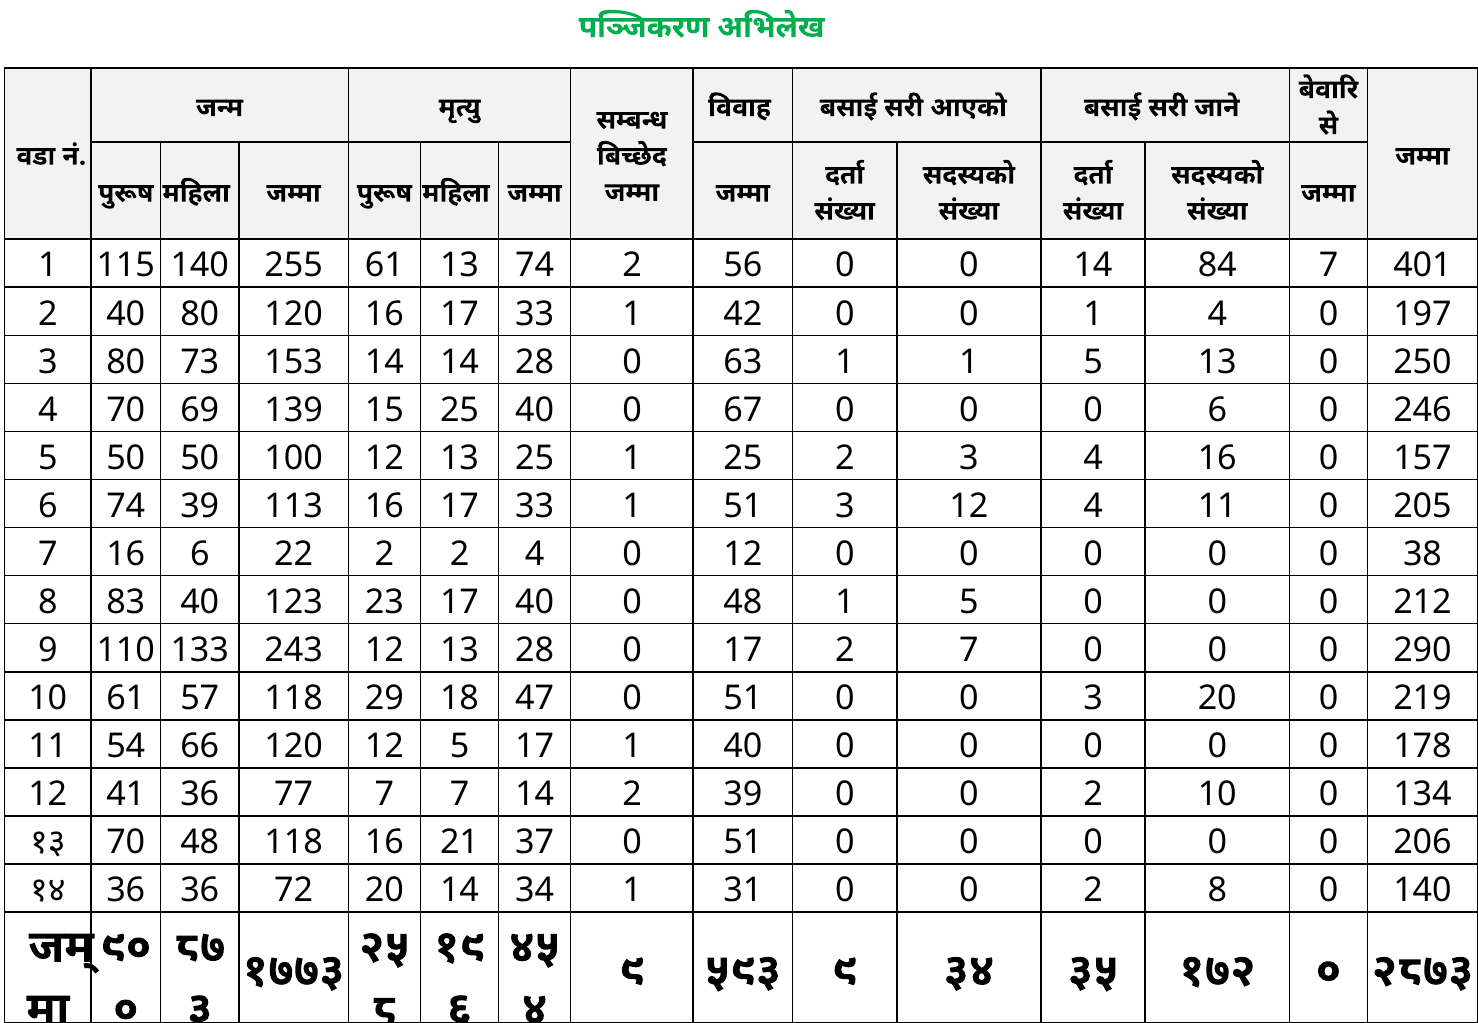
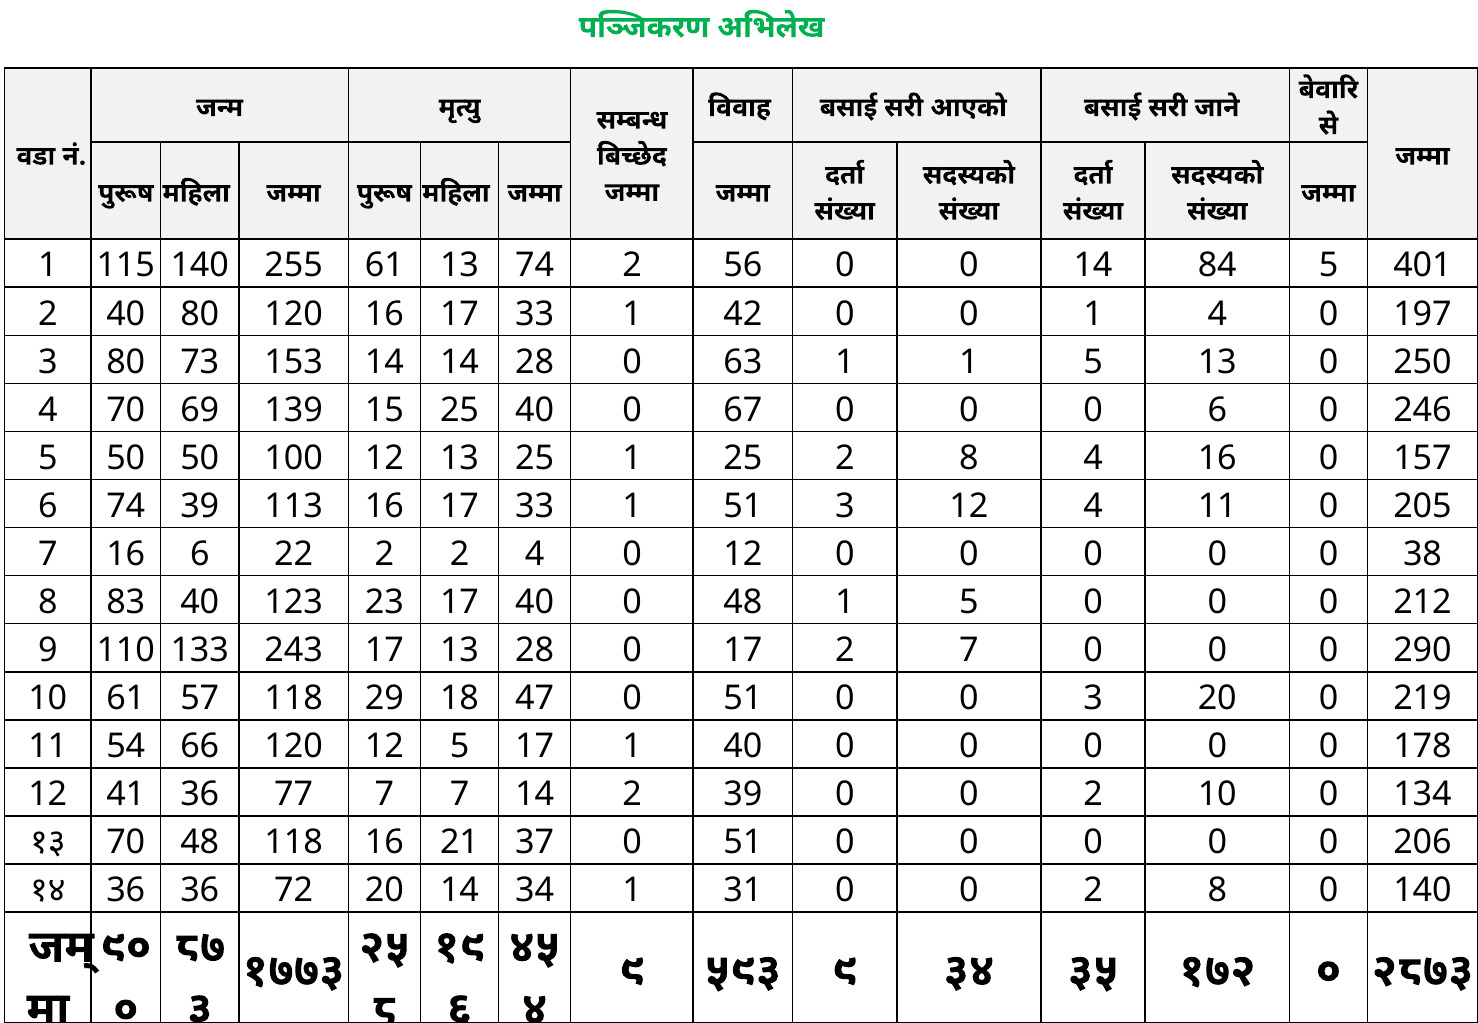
84 7: 7 -> 5
25 2 3: 3 -> 8
243 12: 12 -> 17
